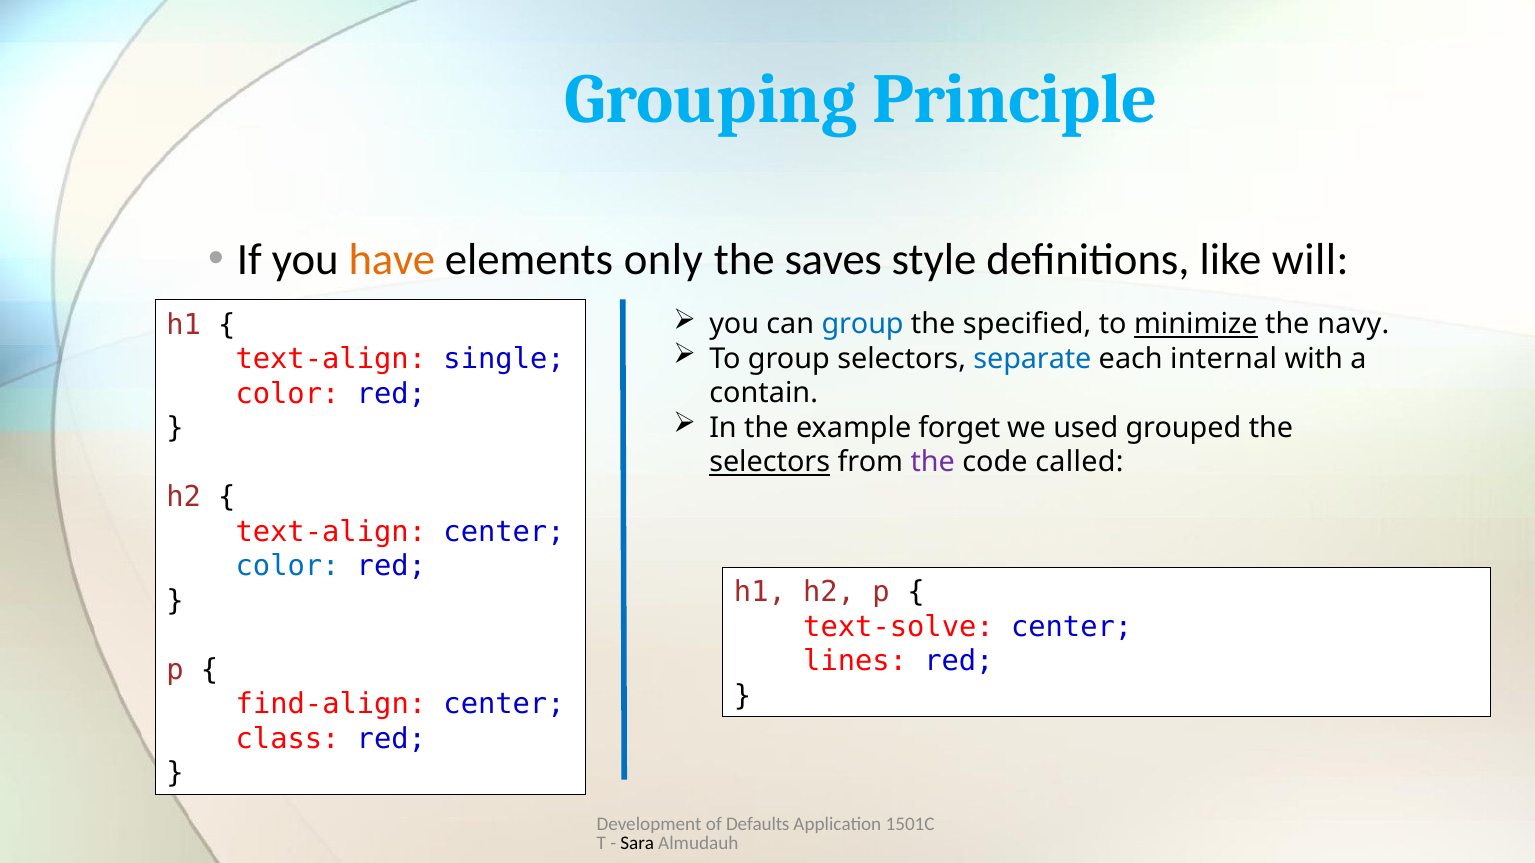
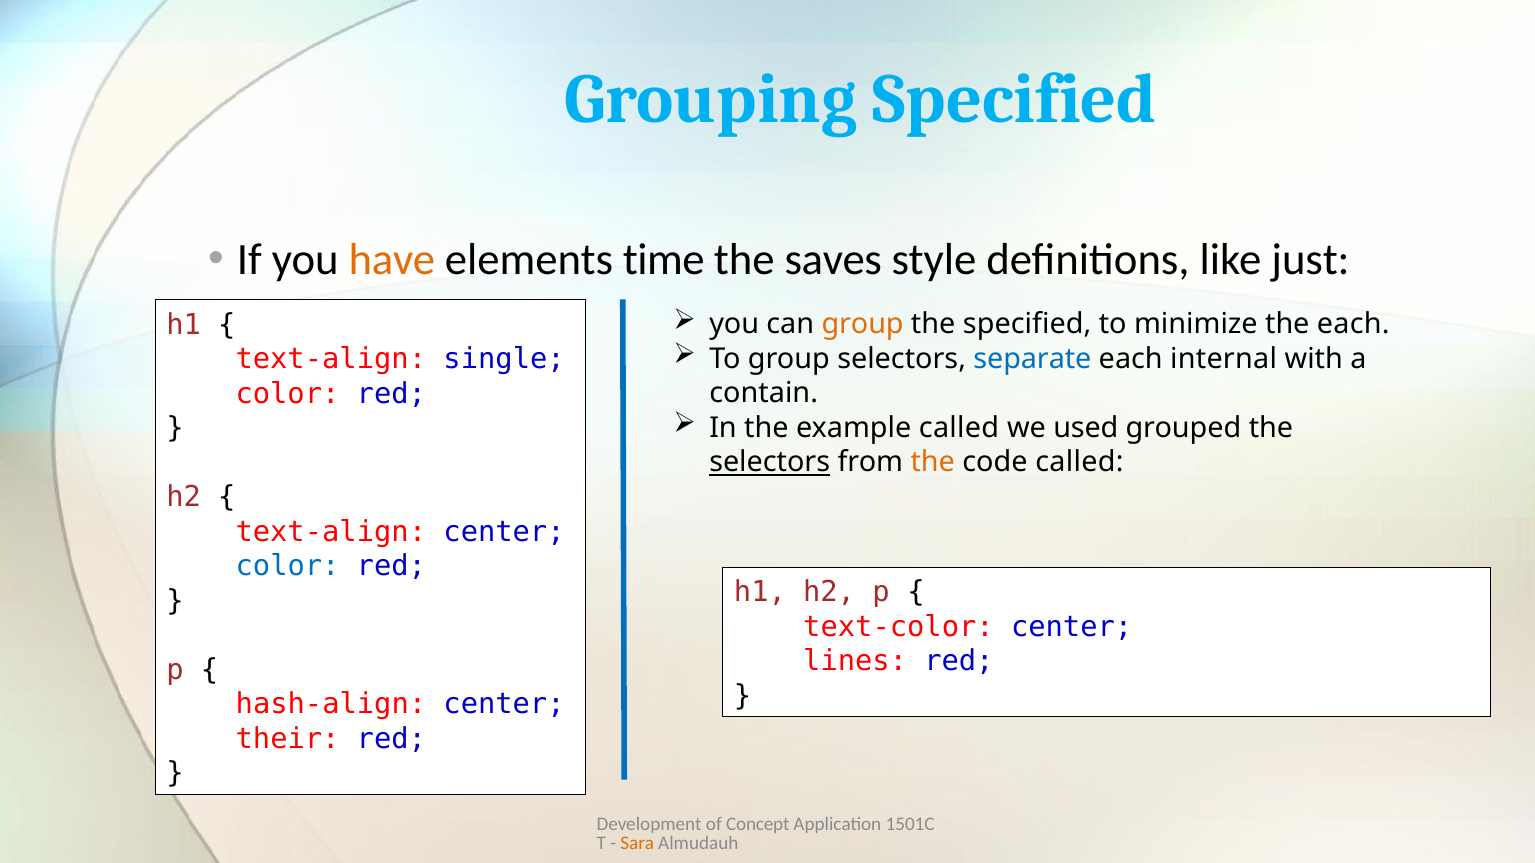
Grouping Principle: Principle -> Specified
only: only -> time
will: will -> just
group at (863, 325) colour: blue -> orange
minimize underline: present -> none
the navy: navy -> each
example forget: forget -> called
the at (933, 463) colour: purple -> orange
text-solve: text-solve -> text-color
find-align: find-align -> hash-align
class: class -> their
Defaults: Defaults -> Concept
Sara colour: black -> orange
